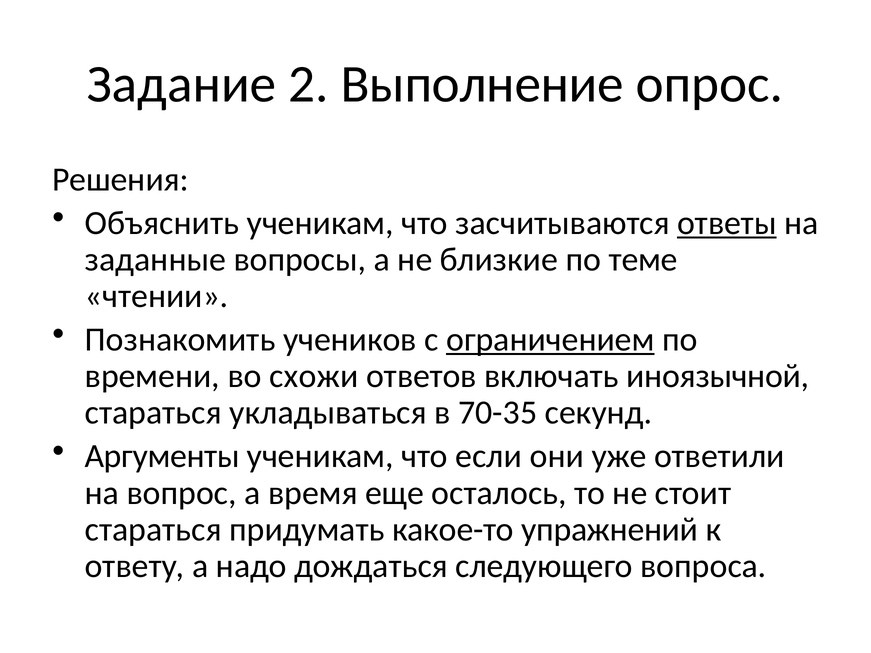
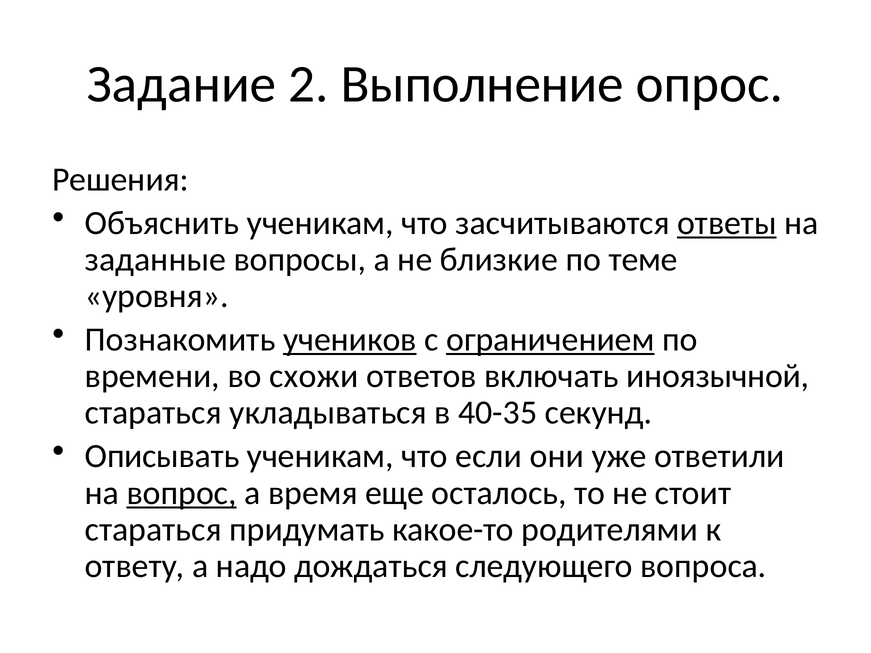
чтении: чтении -> уровня
учеников underline: none -> present
70-35: 70-35 -> 40-35
Аргументы: Аргументы -> Описывать
вопрос underline: none -> present
упражнений: упражнений -> родителями
